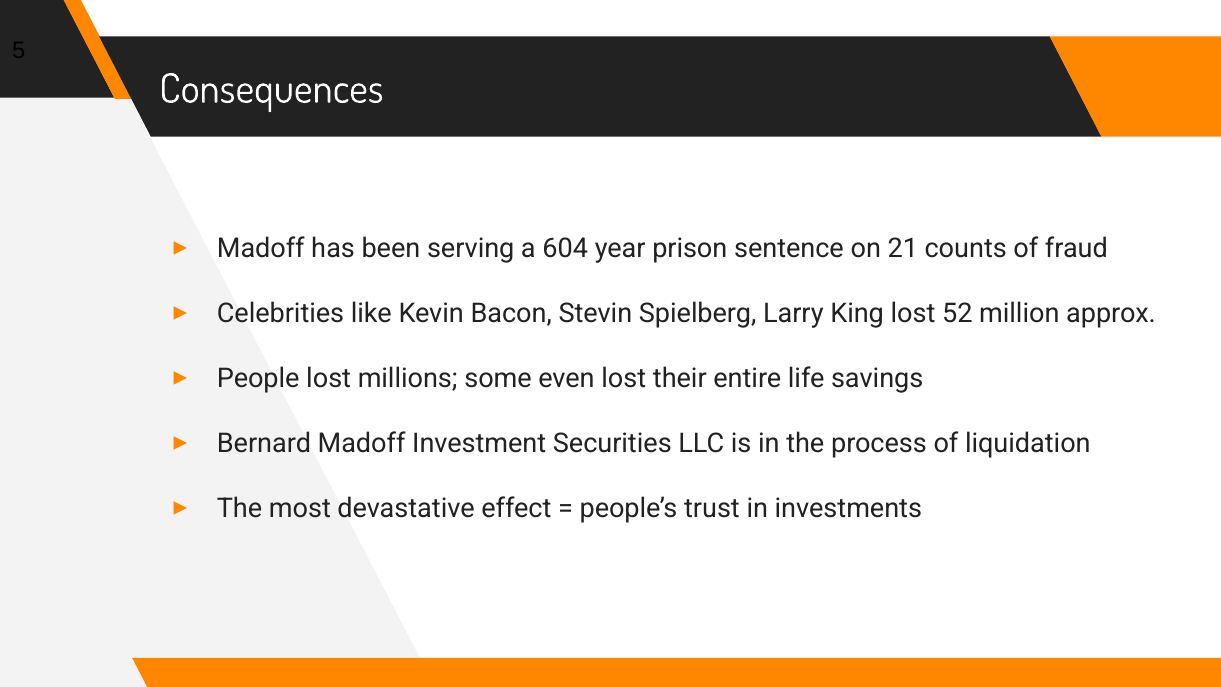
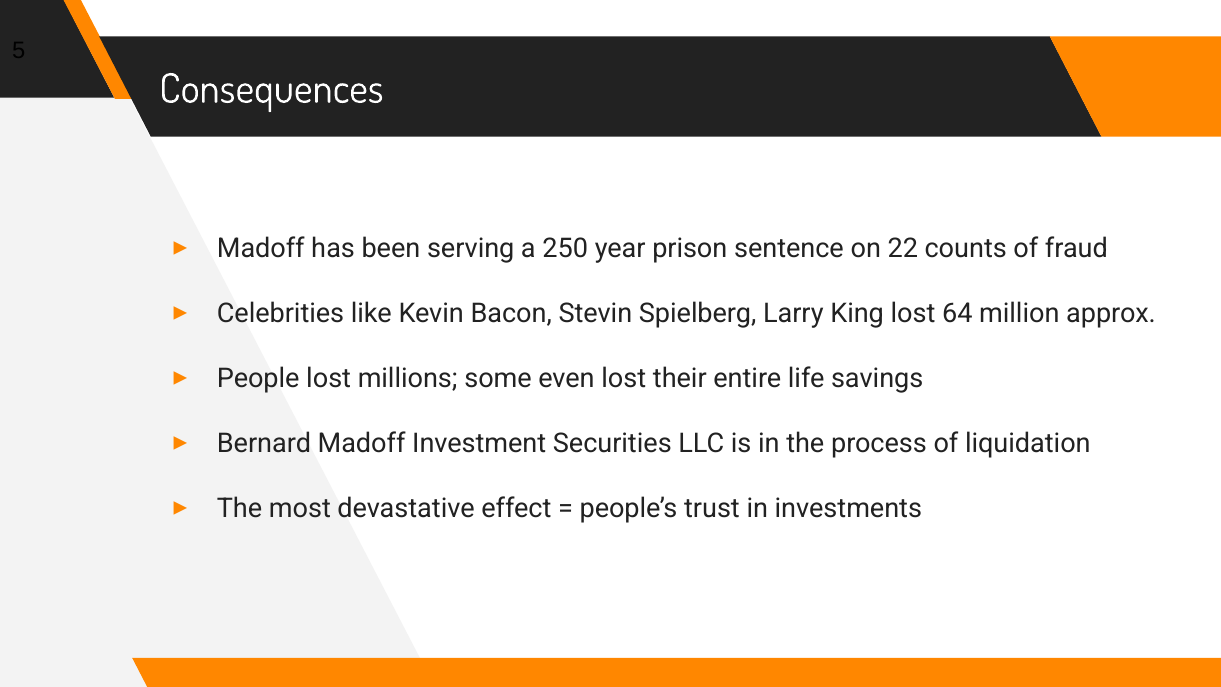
604: 604 -> 250
21: 21 -> 22
52: 52 -> 64
